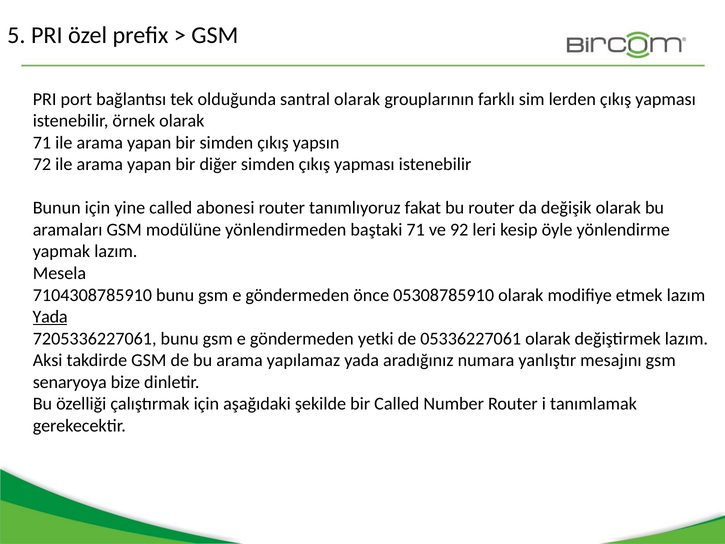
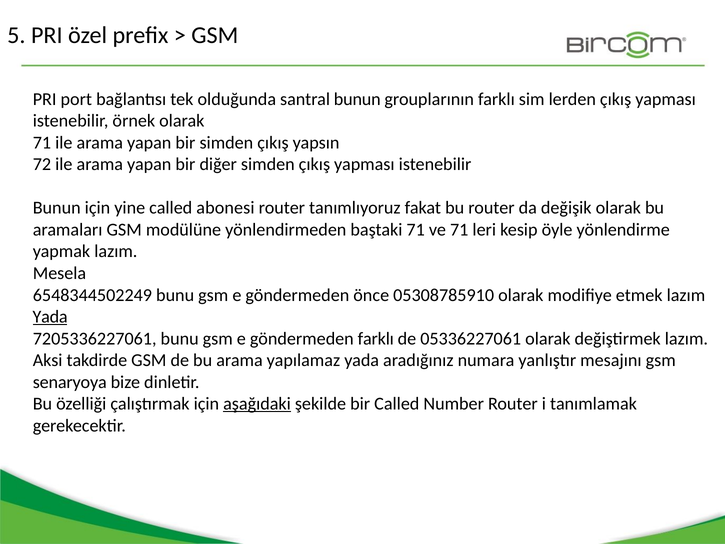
santral olarak: olarak -> bunun
ve 92: 92 -> 71
7104308785910: 7104308785910 -> 6548344502249
göndermeden yetki: yetki -> farklı
aşağıdaki underline: none -> present
